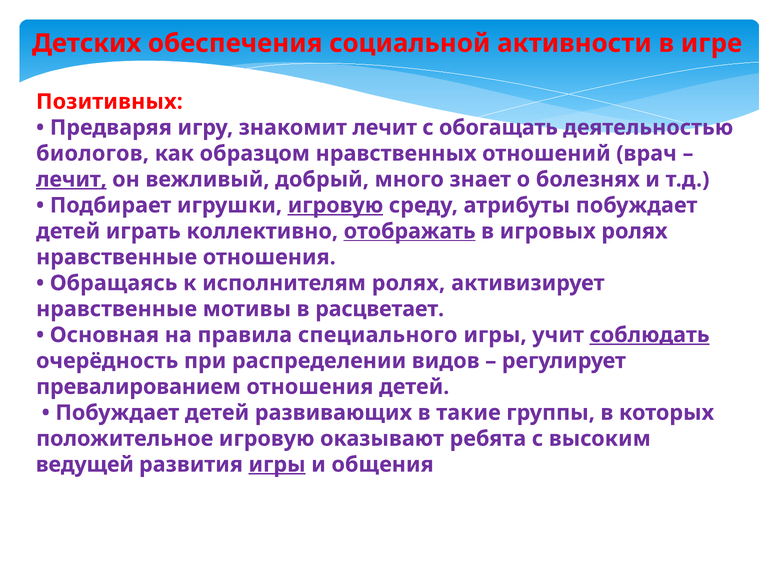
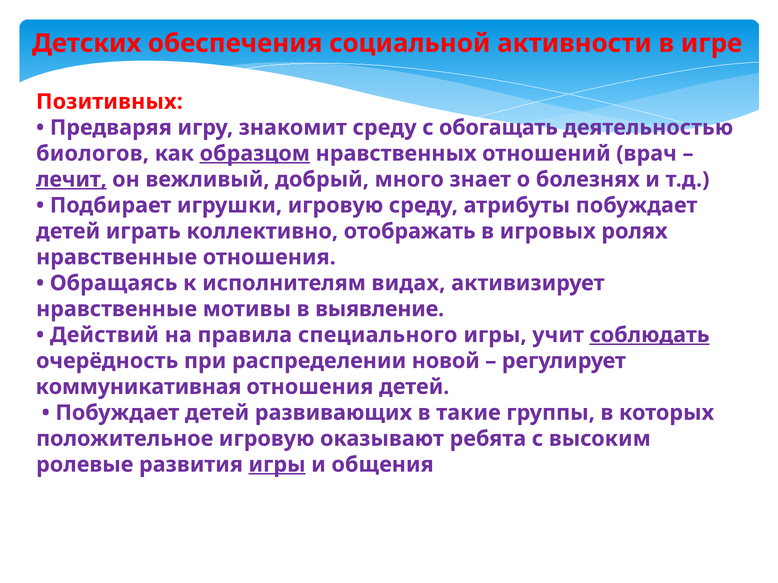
знакомит лечит: лечит -> среду
образцом underline: none -> present
игровую at (335, 206) underline: present -> none
отображать underline: present -> none
исполнителям ролях: ролях -> видах
расцветает: расцветает -> выявление
Основная: Основная -> Действий
видов: видов -> новой
превалированием: превалированием -> коммуникативная
ведущей: ведущей -> ролевые
